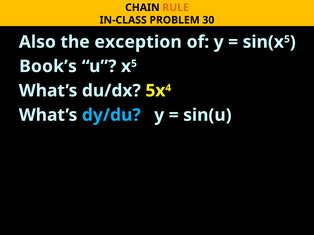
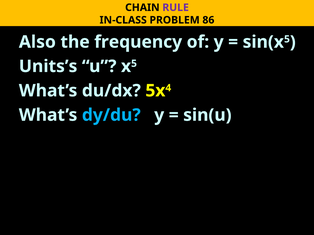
RULE colour: orange -> purple
30: 30 -> 86
exception: exception -> frequency
Book’s: Book’s -> Units’s
